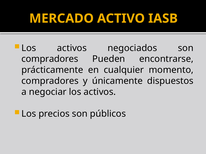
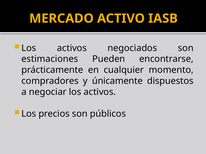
compradores at (50, 59): compradores -> estimaciones
